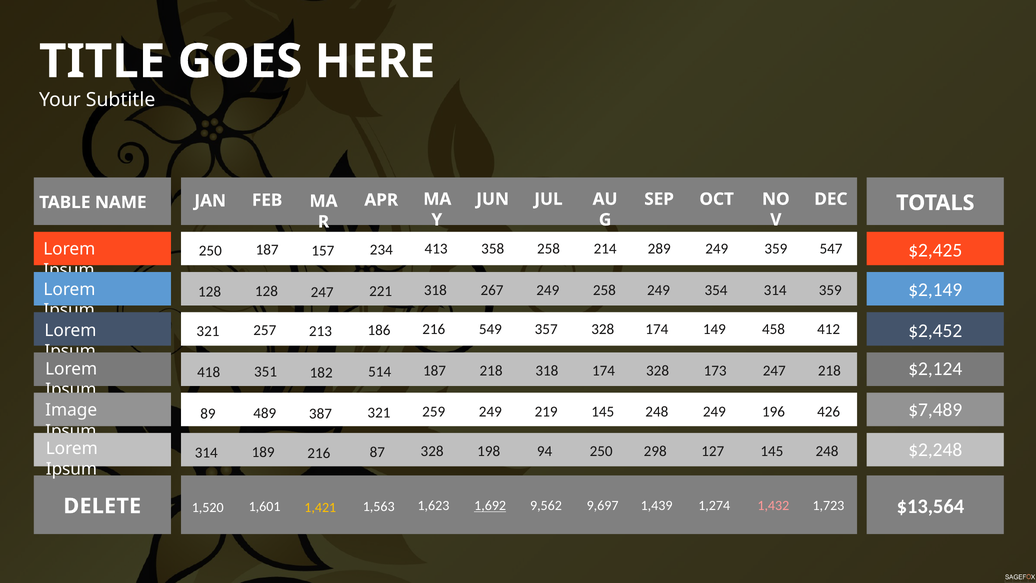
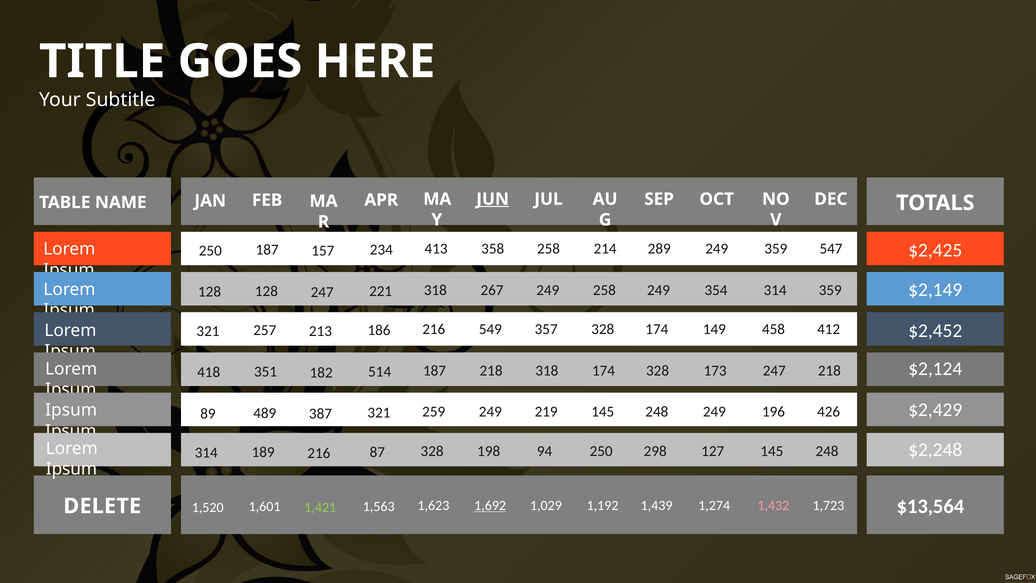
JUN underline: none -> present
$7,489: $7,489 -> $2,429
Image at (71, 410): Image -> Ipsum
9,562: 9,562 -> 1,029
9,697: 9,697 -> 1,192
1,421 colour: yellow -> light green
